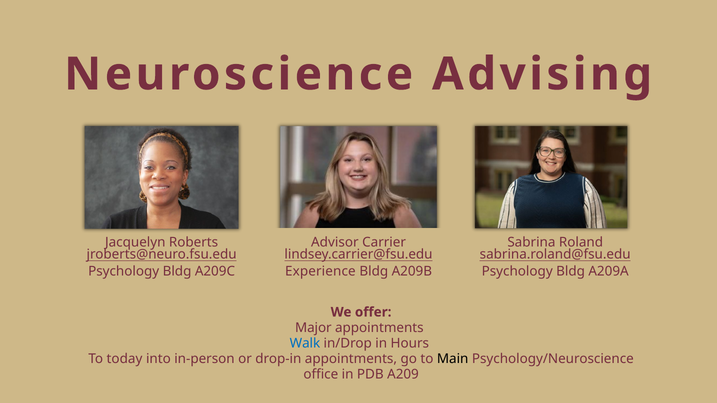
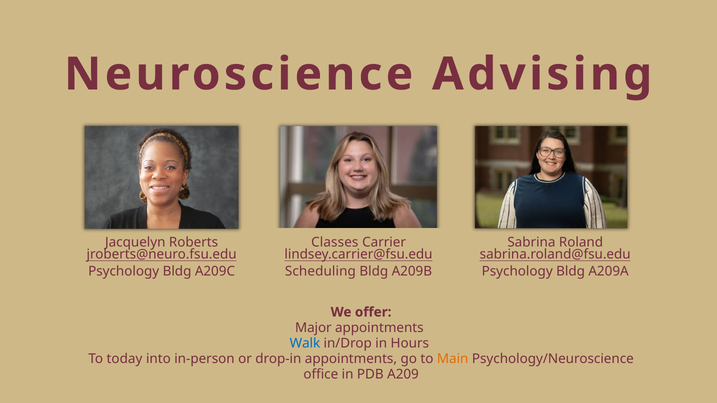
Advisor: Advisor -> Classes
Experience: Experience -> Scheduling
Main colour: black -> orange
